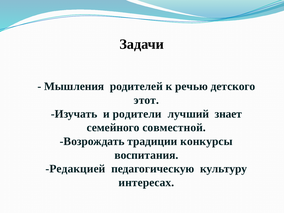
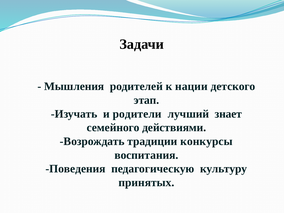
речью: речью -> нации
этот: этот -> этап
совместной: совместной -> действиями
Редакцией: Редакцией -> Поведения
интересах: интересах -> принятых
